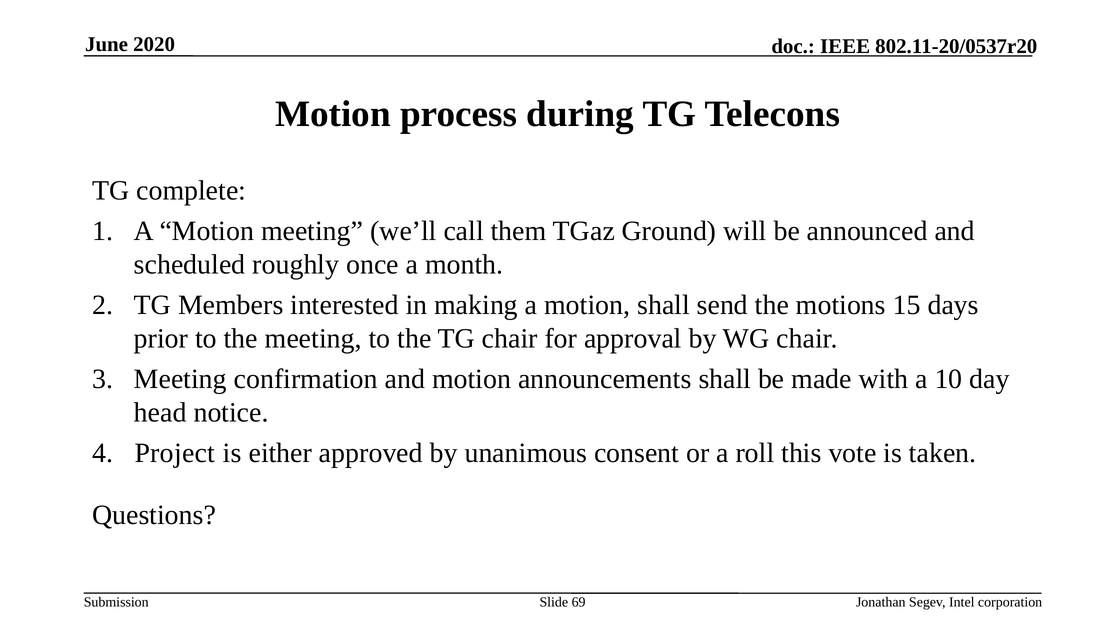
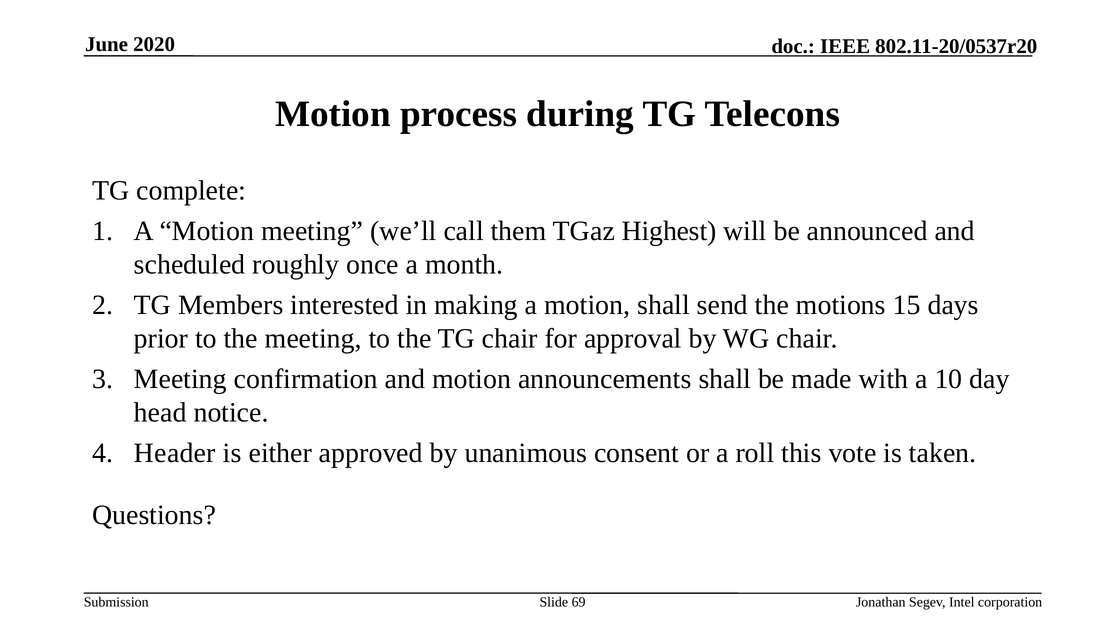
Ground: Ground -> Highest
Project: Project -> Header
